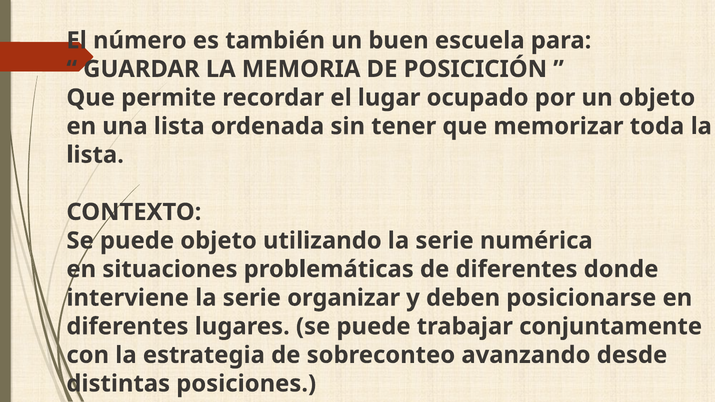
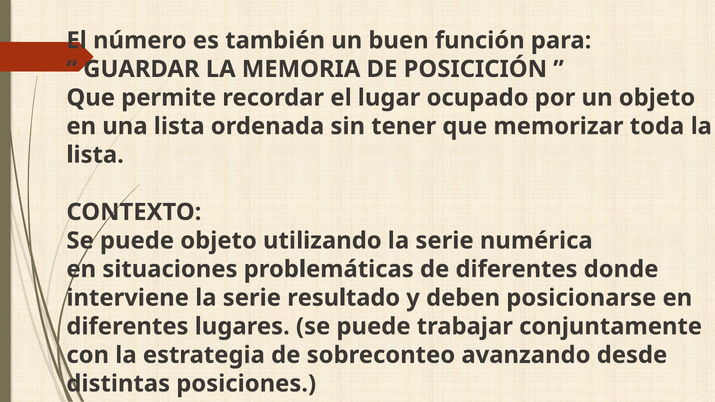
escuela: escuela -> función
organizar: organizar -> resultado
